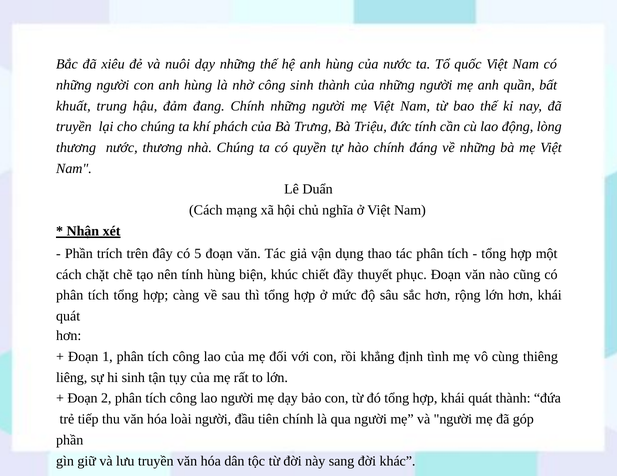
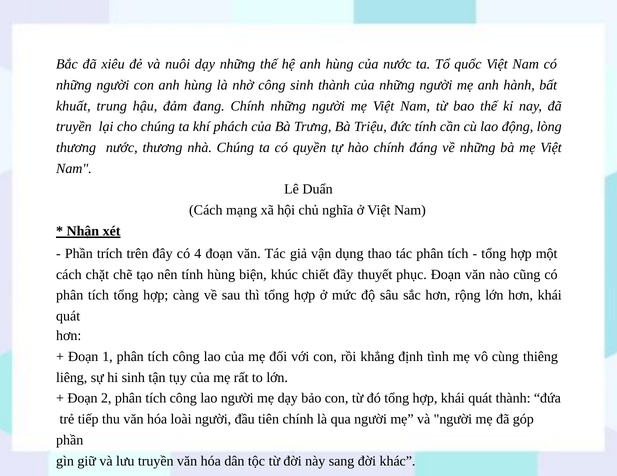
quần: quần -> hành
5: 5 -> 4
